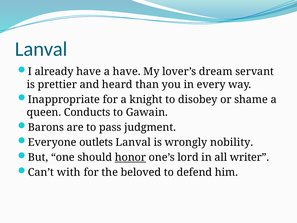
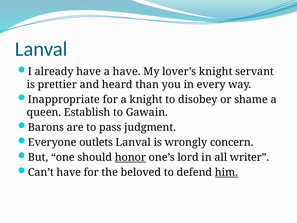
lover’s dream: dream -> knight
Conducts: Conducts -> Establish
nobility: nobility -> concern
Can’t with: with -> have
him underline: none -> present
